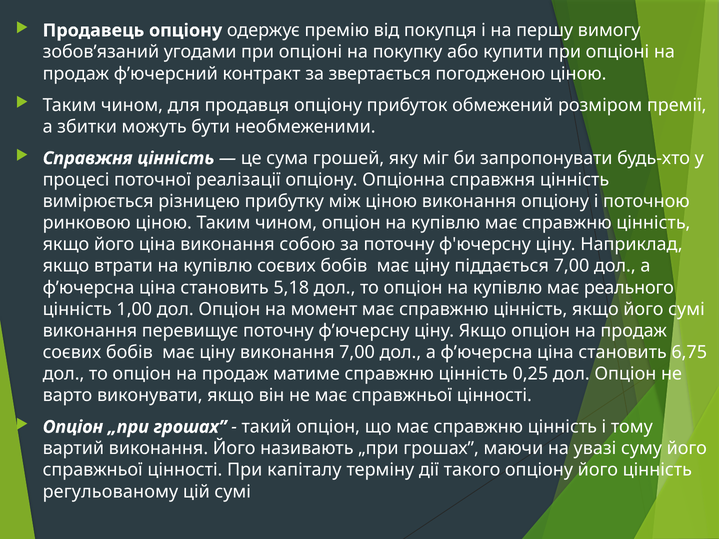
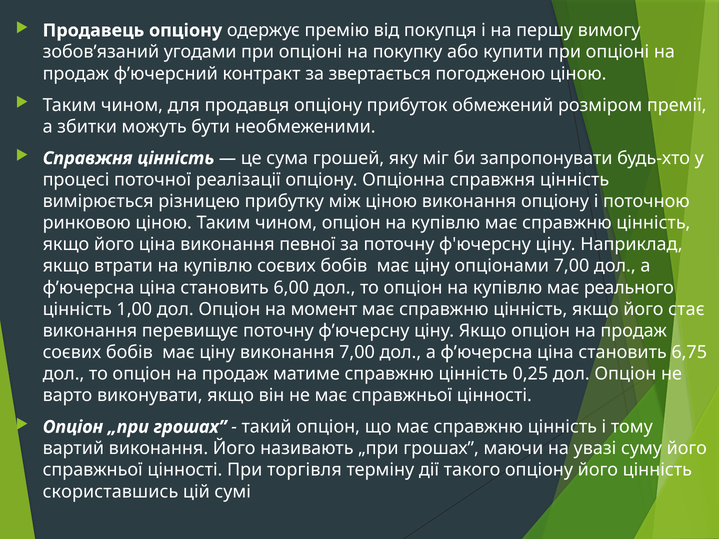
собою: собою -> певної
піддається: піддається -> опціонами
5,18: 5,18 -> 6,00
його сумі: сумі -> стає
капіталу: капіталу -> торгівля
регульованому: регульованому -> скориставшись
